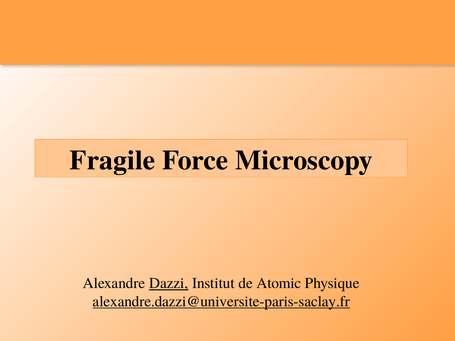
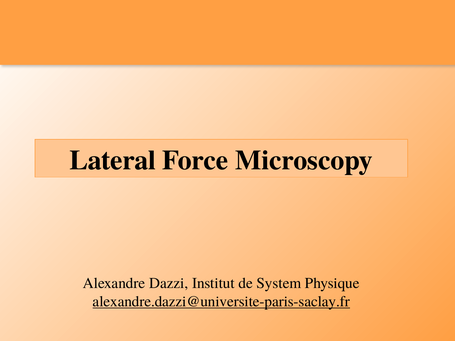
Fragile: Fragile -> Lateral
Dazzi underline: present -> none
Atomic: Atomic -> System
